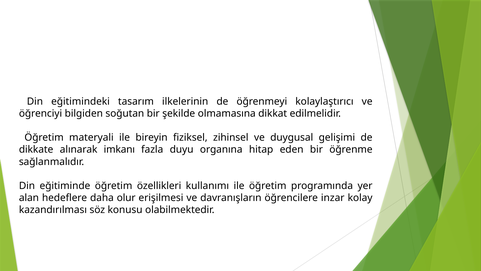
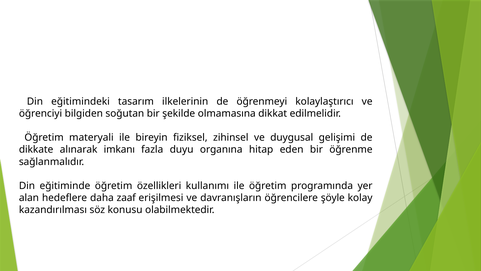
olur: olur -> zaaf
inzar: inzar -> şöyle
